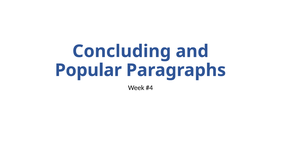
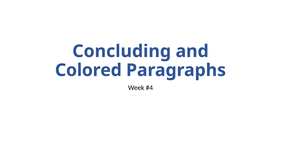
Popular: Popular -> Colored
